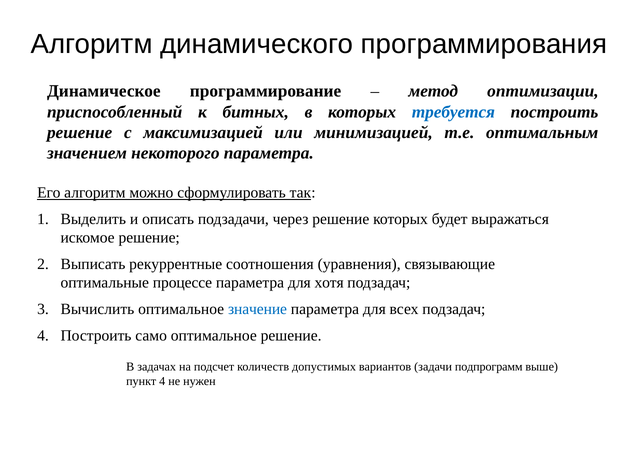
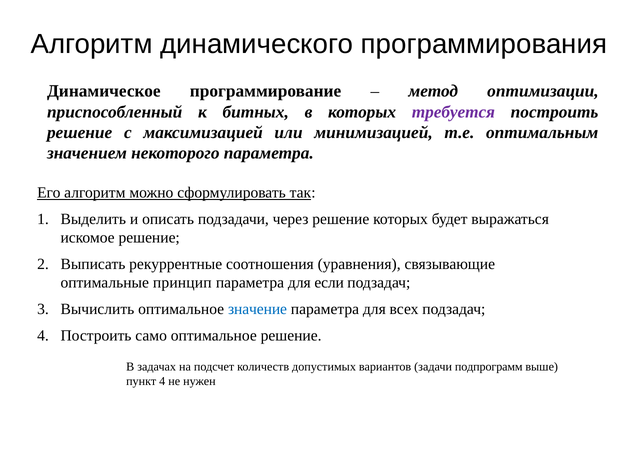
требуется colour: blue -> purple
процессе: процессе -> принцип
хотя: хотя -> если
